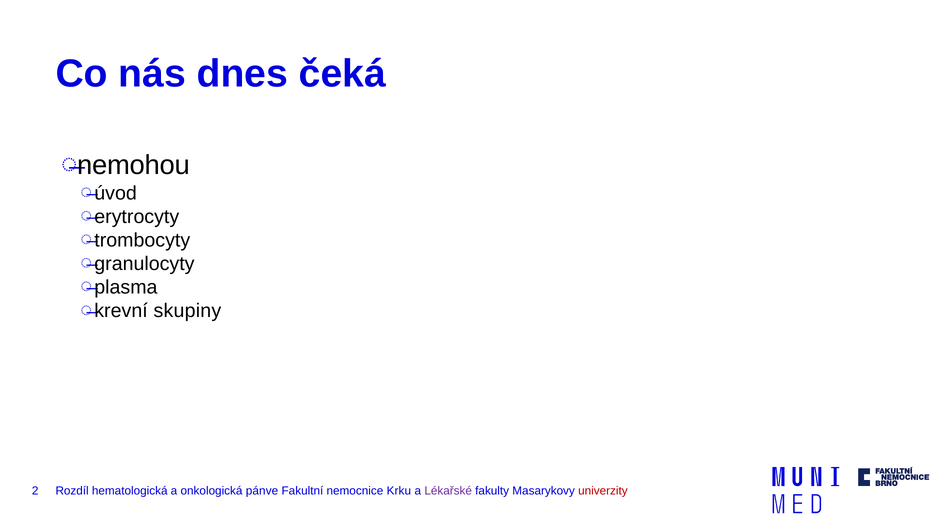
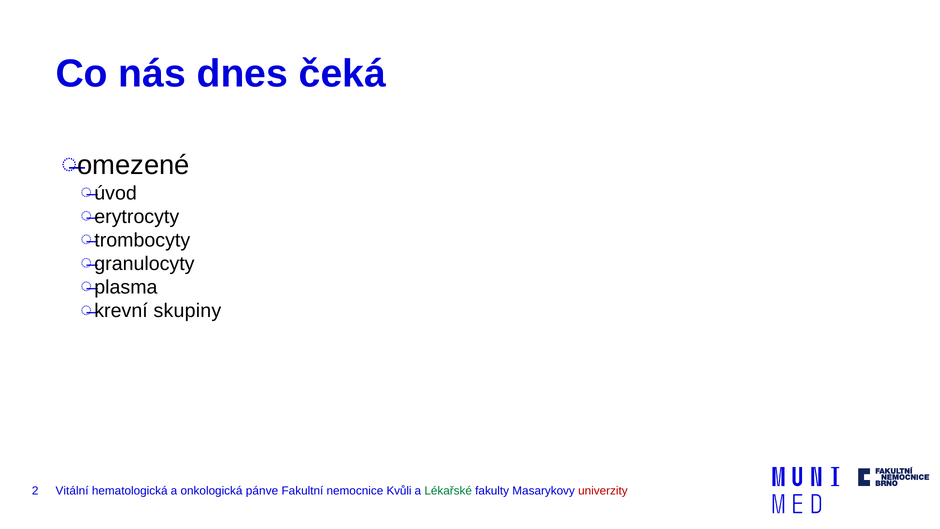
nemohou: nemohou -> omezené
Rozdíl: Rozdíl -> Vitální
Krku: Krku -> Kvůli
Lékařské colour: purple -> green
